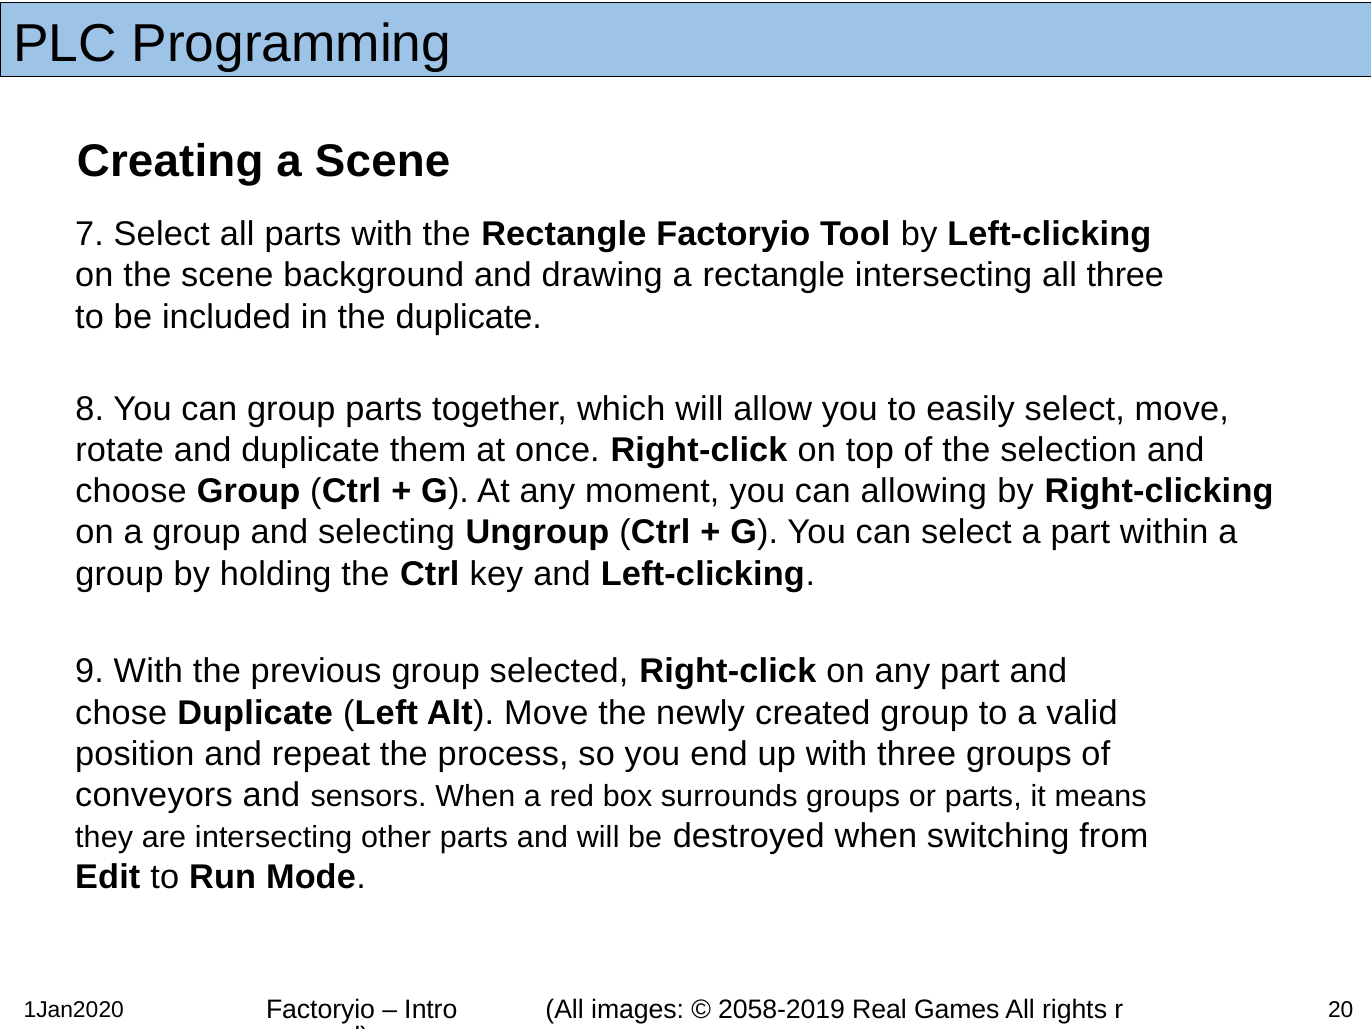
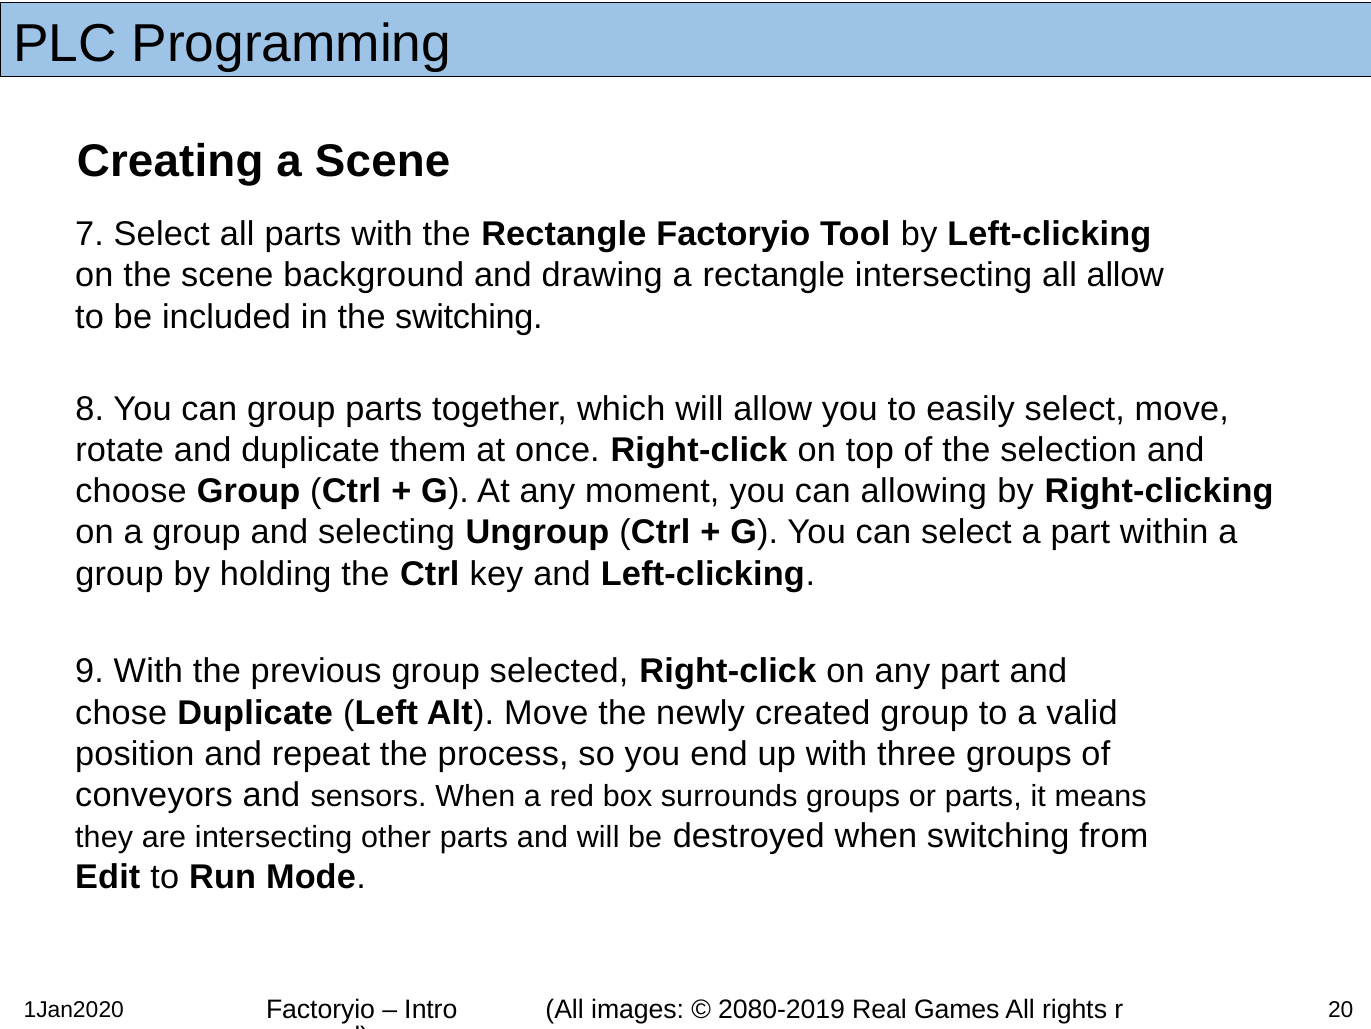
all three: three -> allow
the duplicate: duplicate -> switching
2058-2019: 2058-2019 -> 2080-2019
